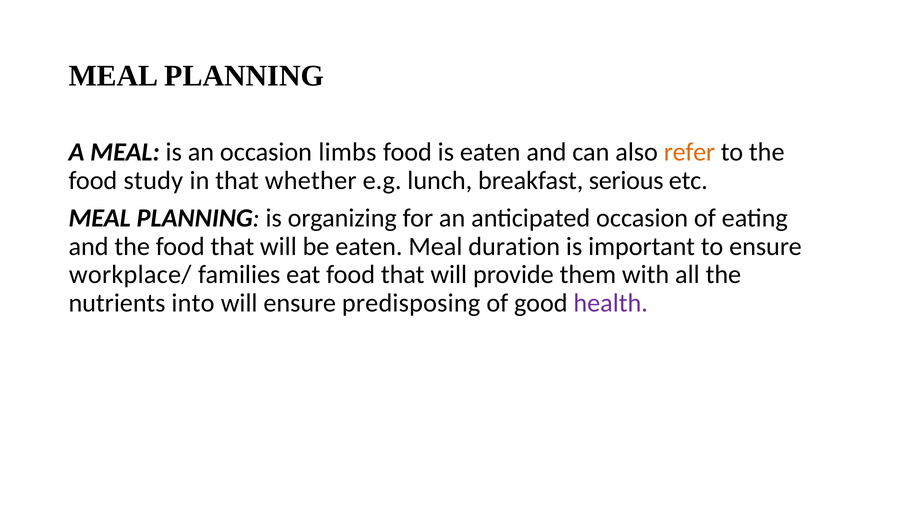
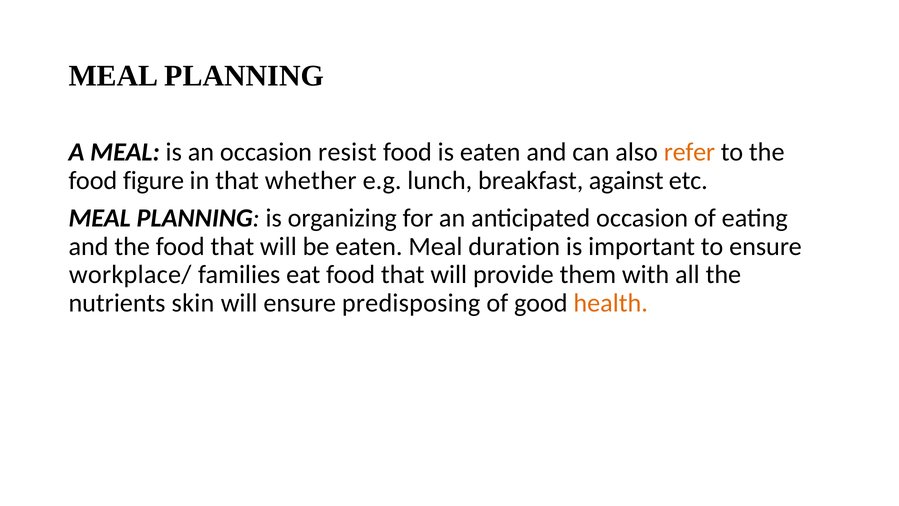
limbs: limbs -> resist
study: study -> figure
serious: serious -> against
into: into -> skin
health colour: purple -> orange
